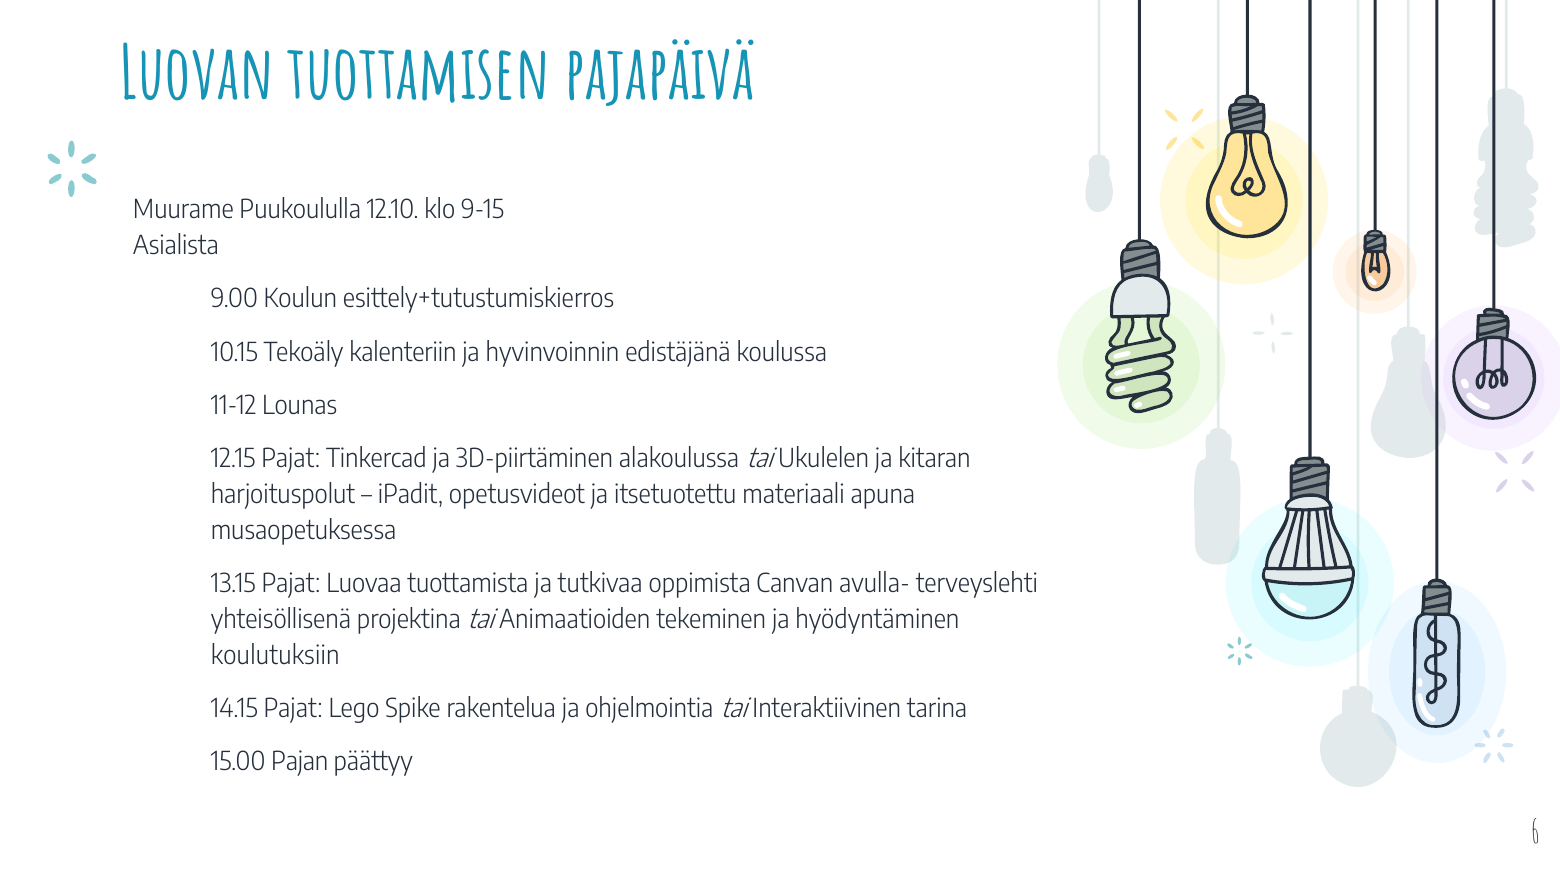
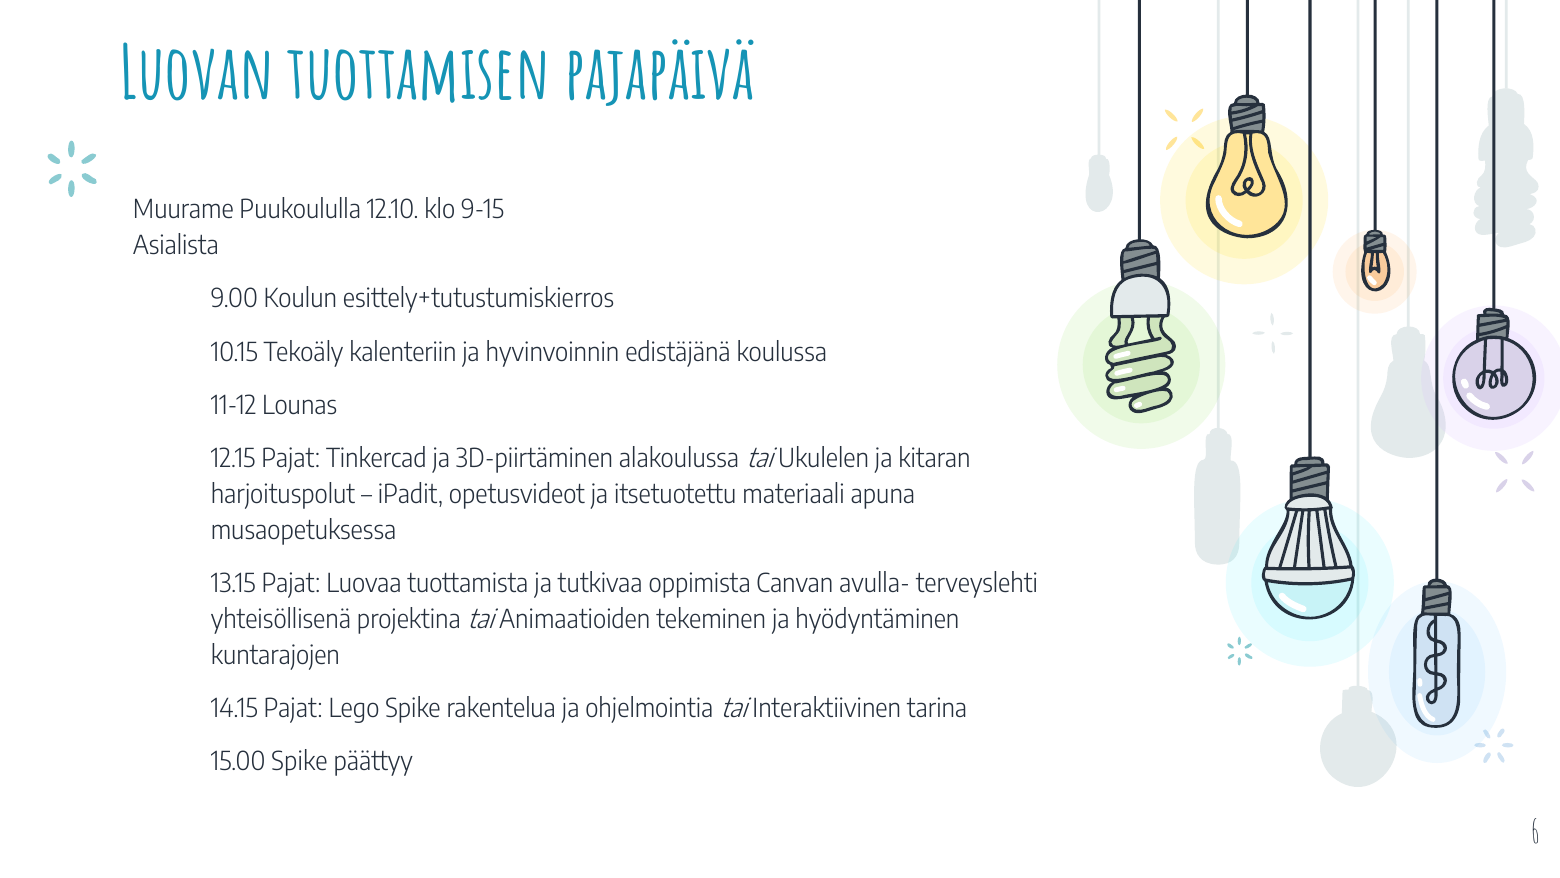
koulutuksiin: koulutuksiin -> kuntarajojen
15.00 Pajan: Pajan -> Spike
